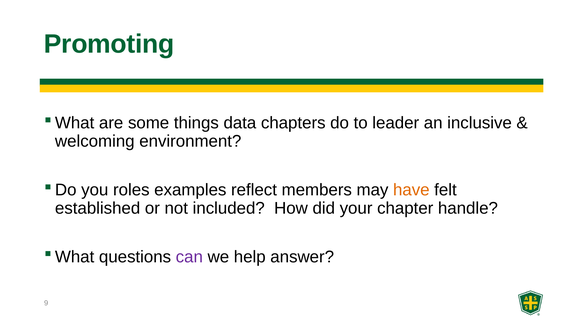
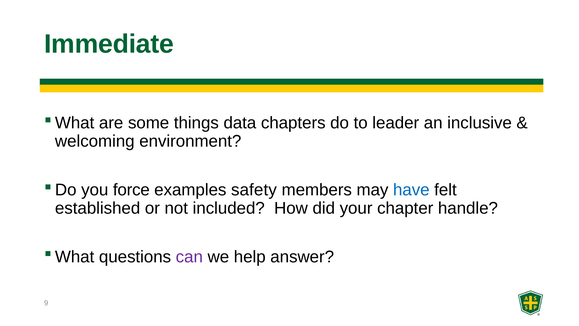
Promoting: Promoting -> Immediate
roles: roles -> force
reflect: reflect -> safety
have colour: orange -> blue
